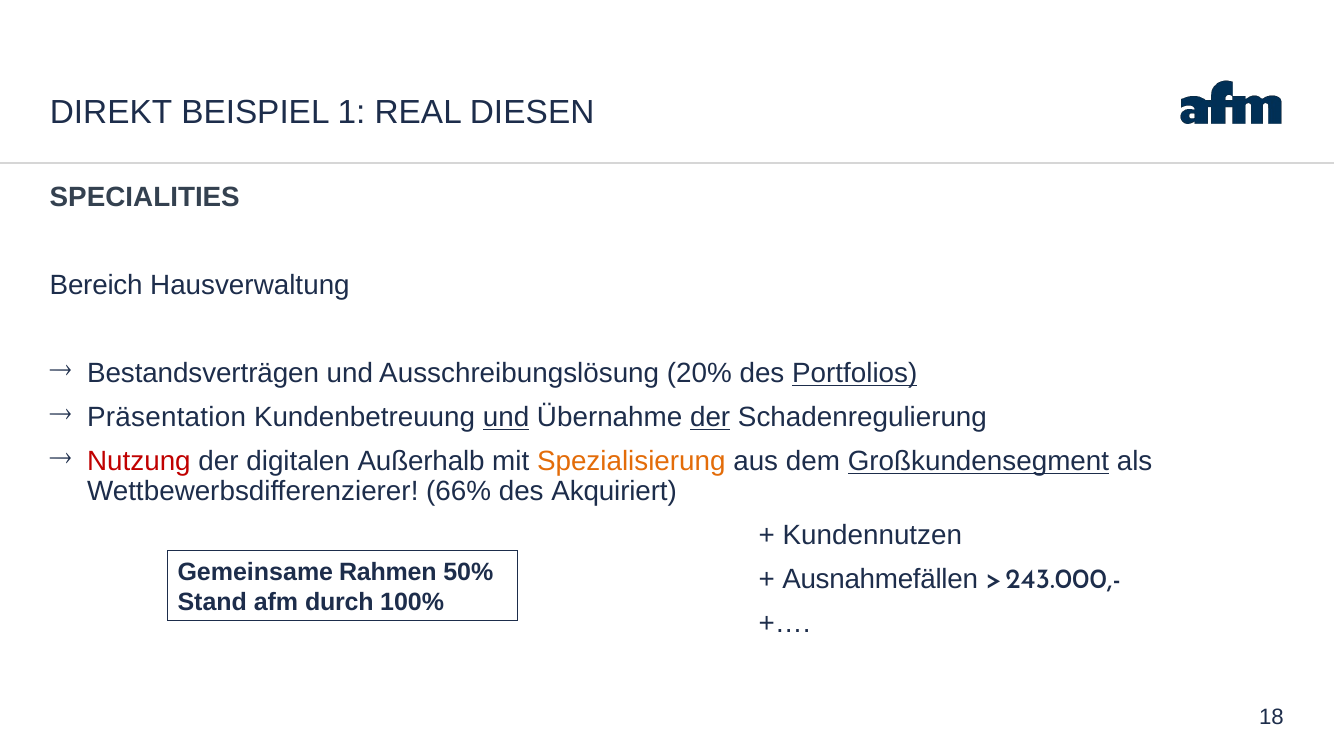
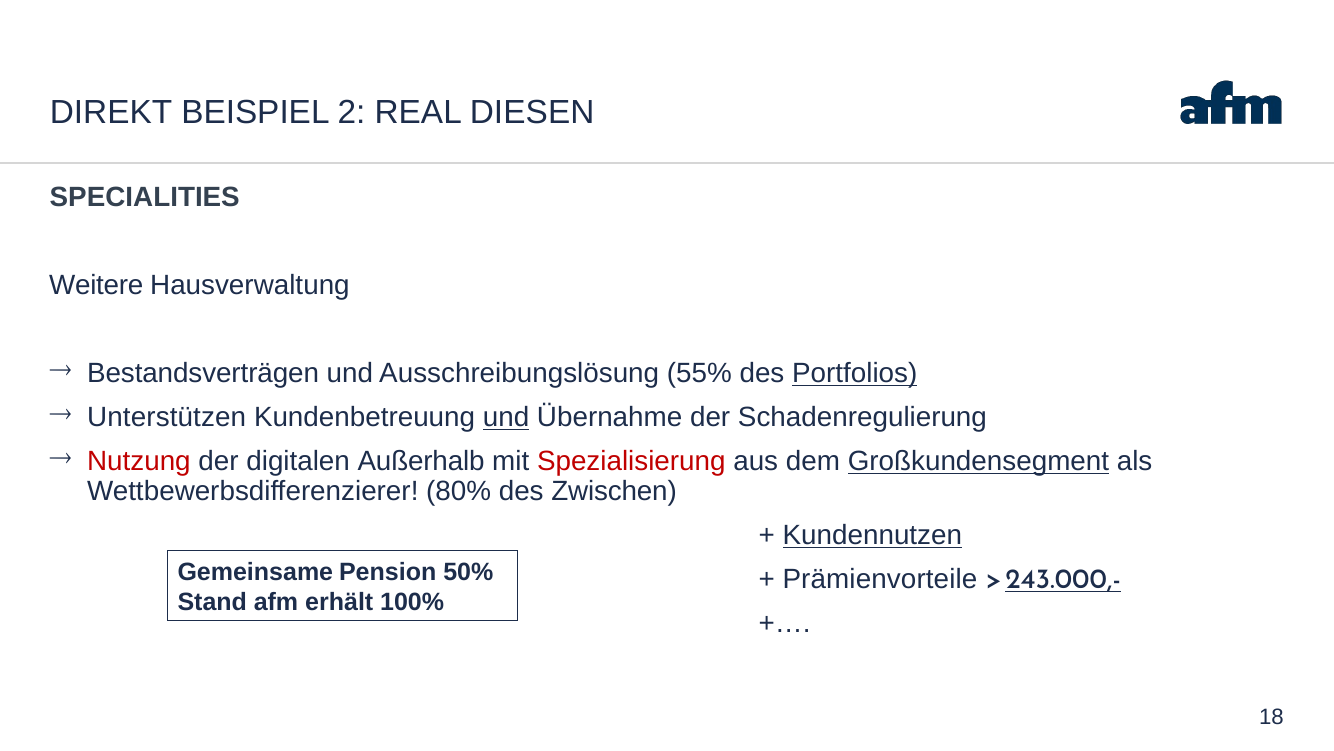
1: 1 -> 2
Bereich: Bereich -> Weitere
20%: 20% -> 55%
Präsentation: Präsentation -> Unterstützen
der at (710, 417) underline: present -> none
Spezialisierung colour: orange -> red
66%: 66% -> 80%
Akquiriert: Akquiriert -> Zwischen
Kundennutzen underline: none -> present
Rahmen: Rahmen -> Pension
Ausnahmefällen: Ausnahmefällen -> Prämienvorteile
243.000,- underline: none -> present
durch: durch -> erhält
